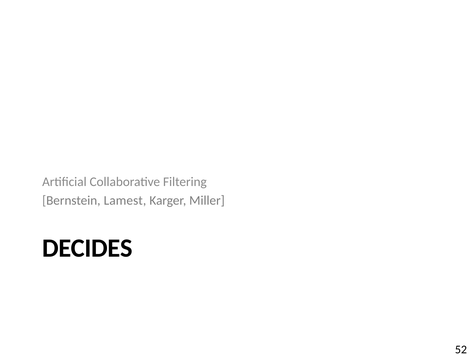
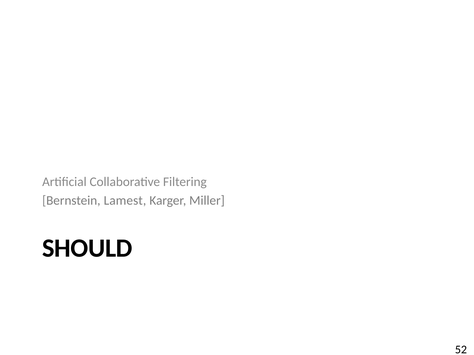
DECIDES: DECIDES -> SHOULD
